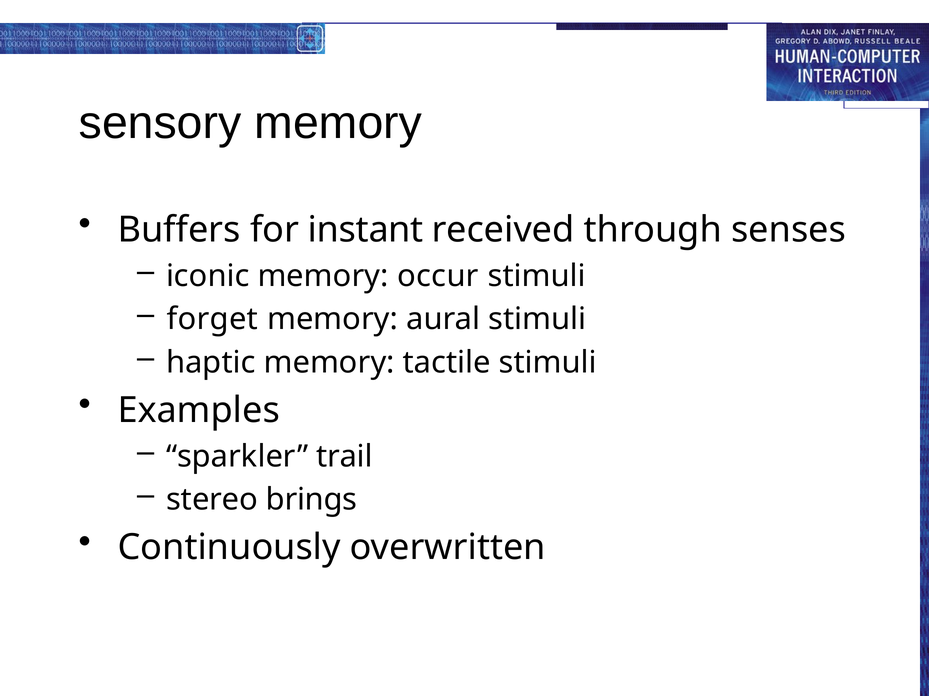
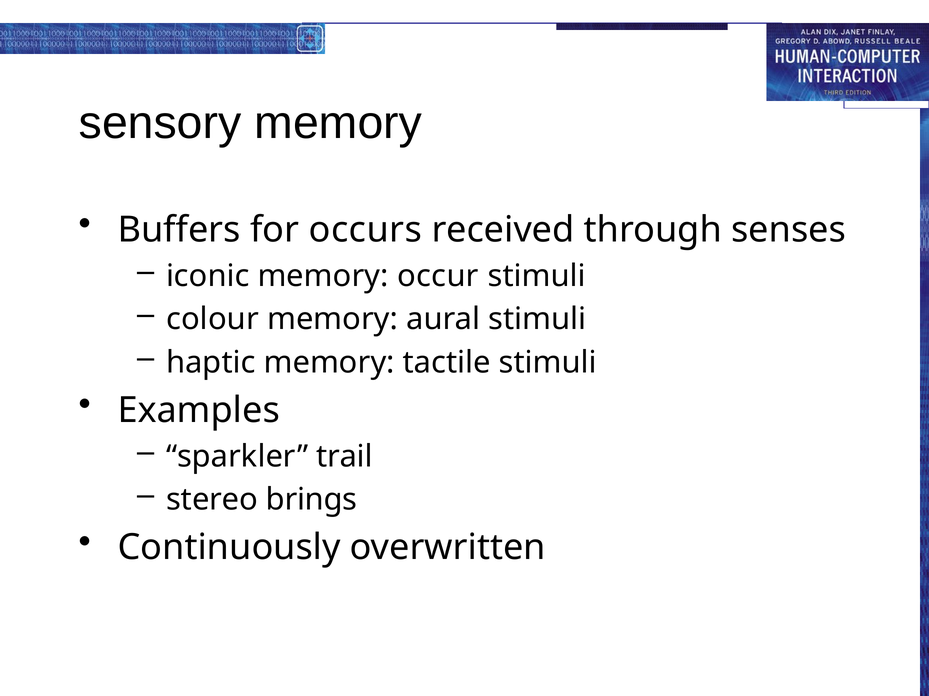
instant: instant -> occurs
forget: forget -> colour
